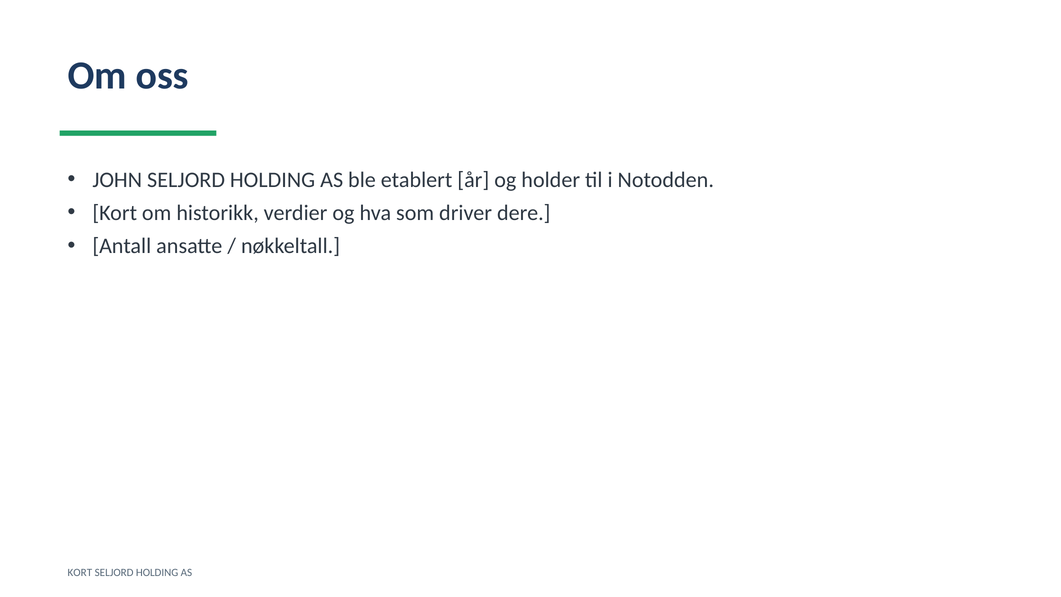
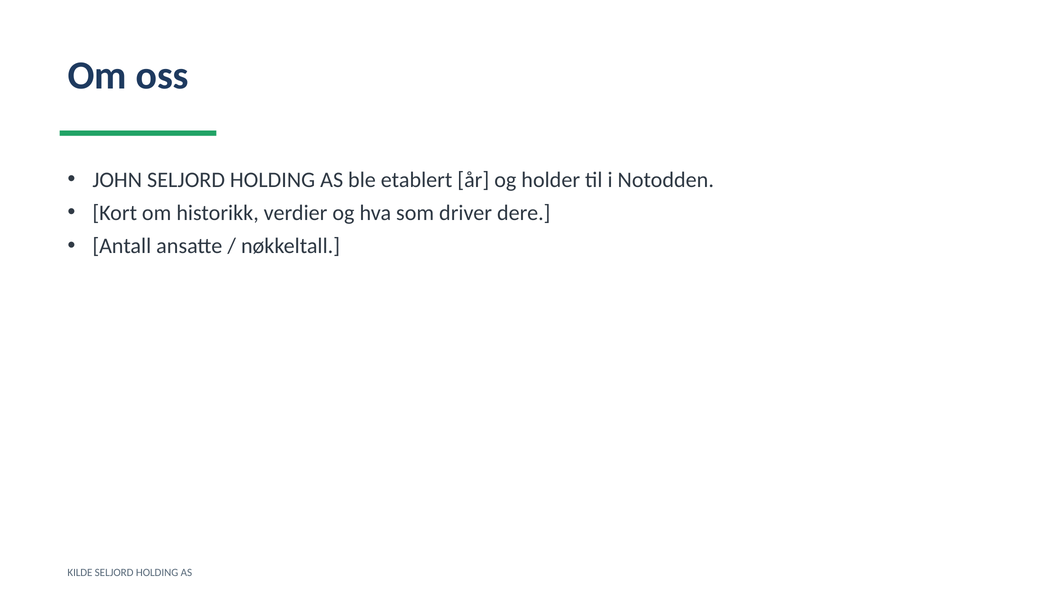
KORT at (80, 573): KORT -> KILDE
